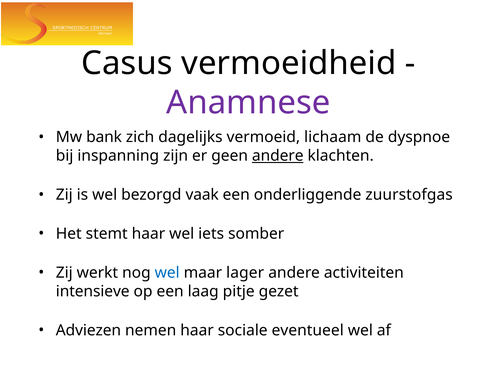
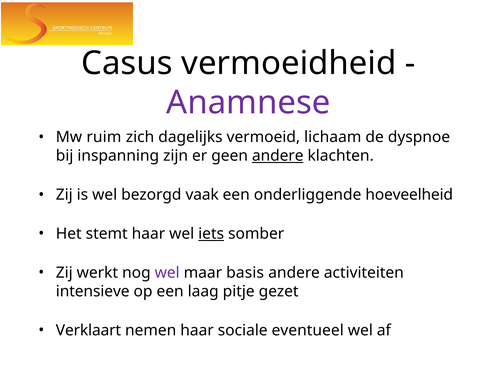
bank: bank -> ruim
zuurstofgas: zuurstofgas -> hoeveelheid
iets underline: none -> present
wel at (167, 273) colour: blue -> purple
lager: lager -> basis
Adviezen: Adviezen -> Verklaart
